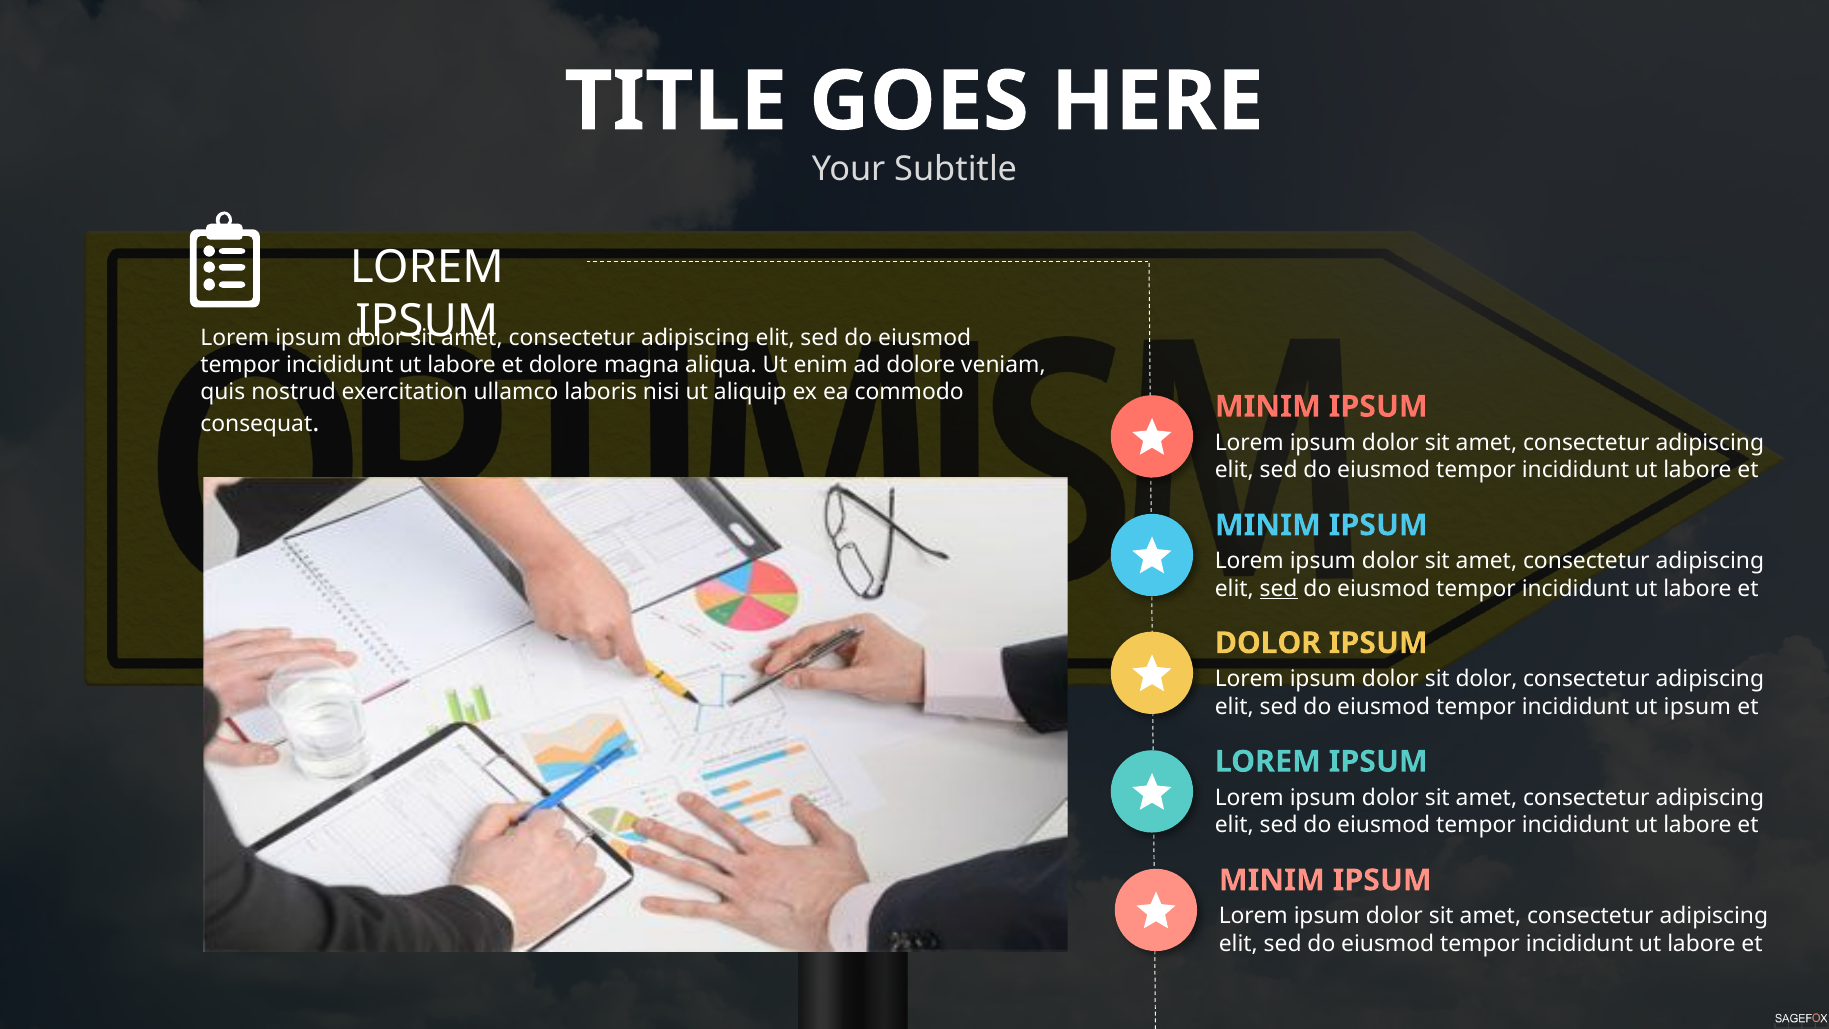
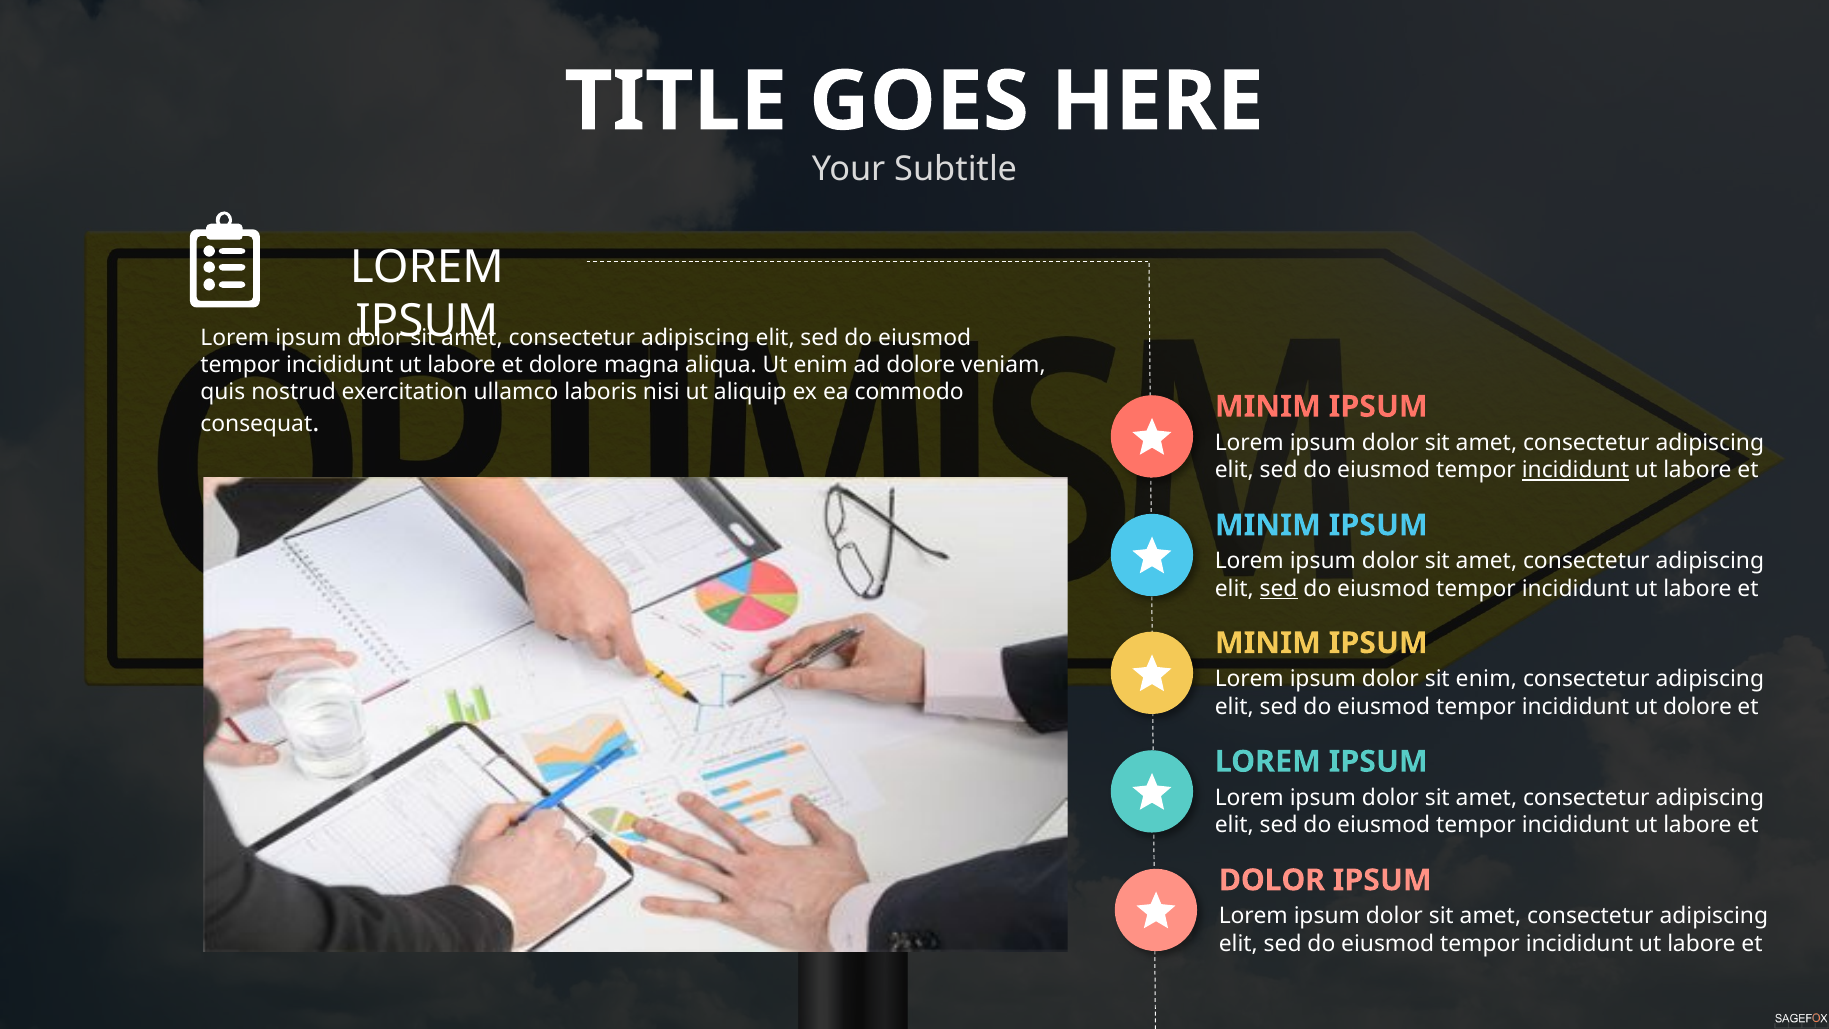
incididunt at (1575, 470) underline: none -> present
DOLOR at (1268, 643): DOLOR -> MINIM
sit dolor: dolor -> enim
ut ipsum: ipsum -> dolore
MINIM at (1272, 880): MINIM -> DOLOR
